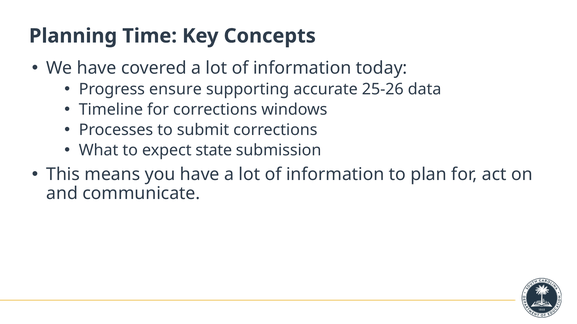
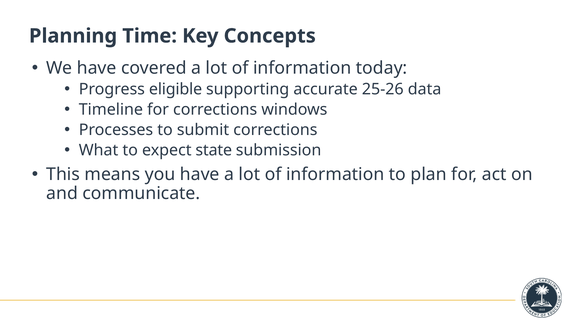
ensure: ensure -> eligible
